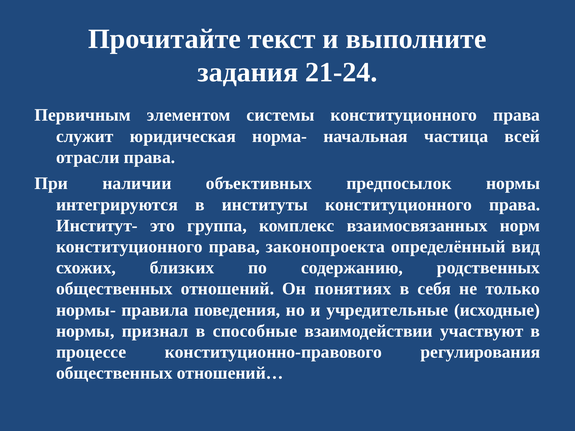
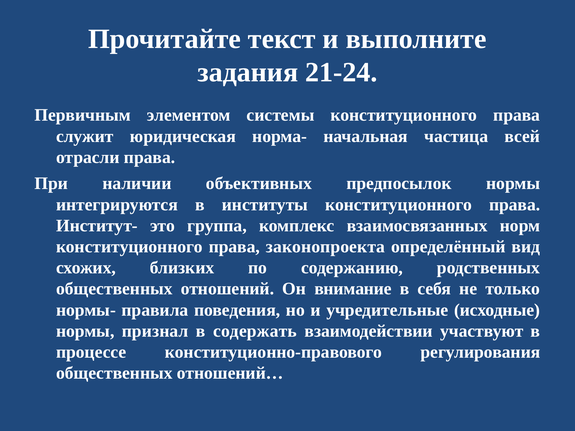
понятиях: понятиях -> внимание
способные: способные -> содержать
